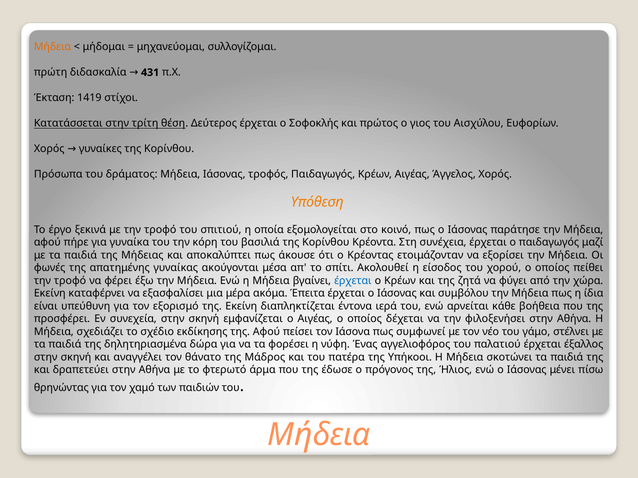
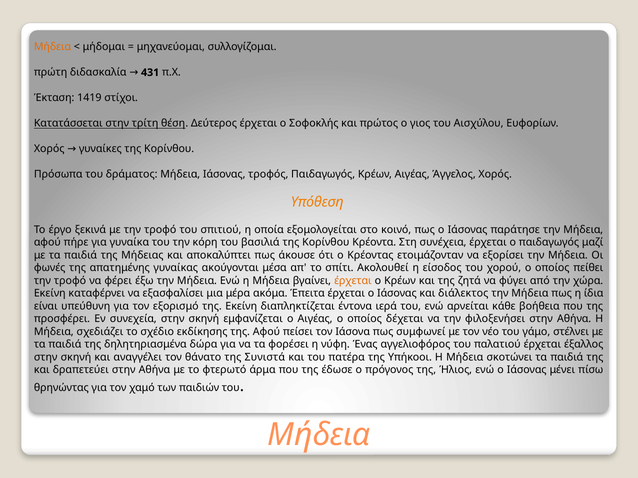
έρχεται at (353, 281) colour: blue -> orange
συμβόλου: συμβόλου -> διάλεκτος
Μάδρος: Μάδρος -> Συνιστά
